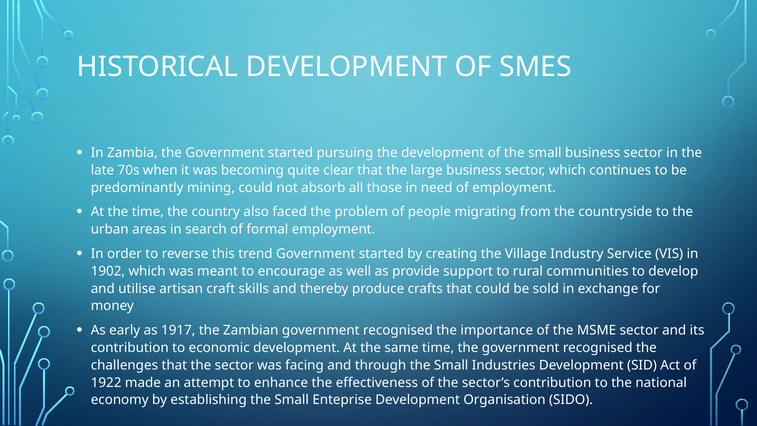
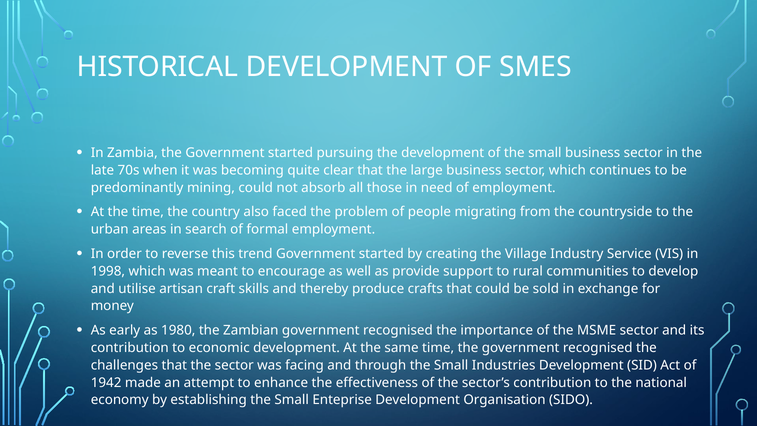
1902: 1902 -> 1998
1917: 1917 -> 1980
1922: 1922 -> 1942
